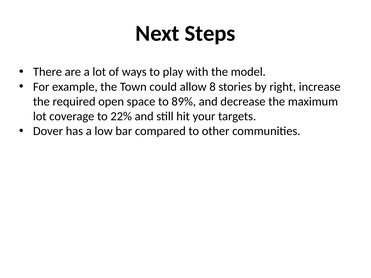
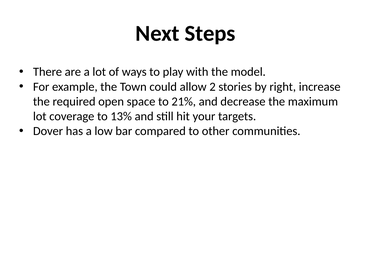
8: 8 -> 2
89%: 89% -> 21%
22%: 22% -> 13%
